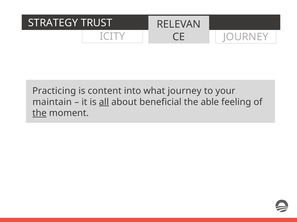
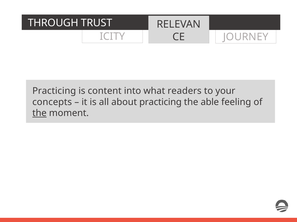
STRATEGY: STRATEGY -> THROUGH
what journey: journey -> readers
maintain: maintain -> concepts
all underline: present -> none
about beneficial: beneficial -> practicing
